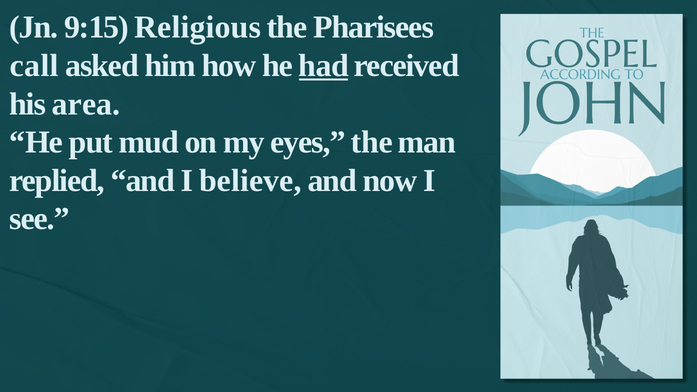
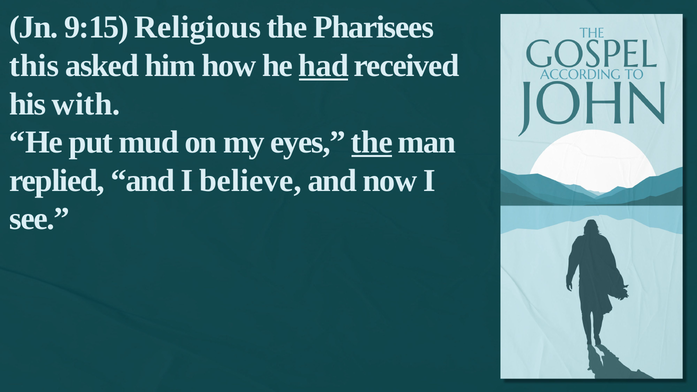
call: call -> this
area: area -> with
the at (372, 142) underline: none -> present
